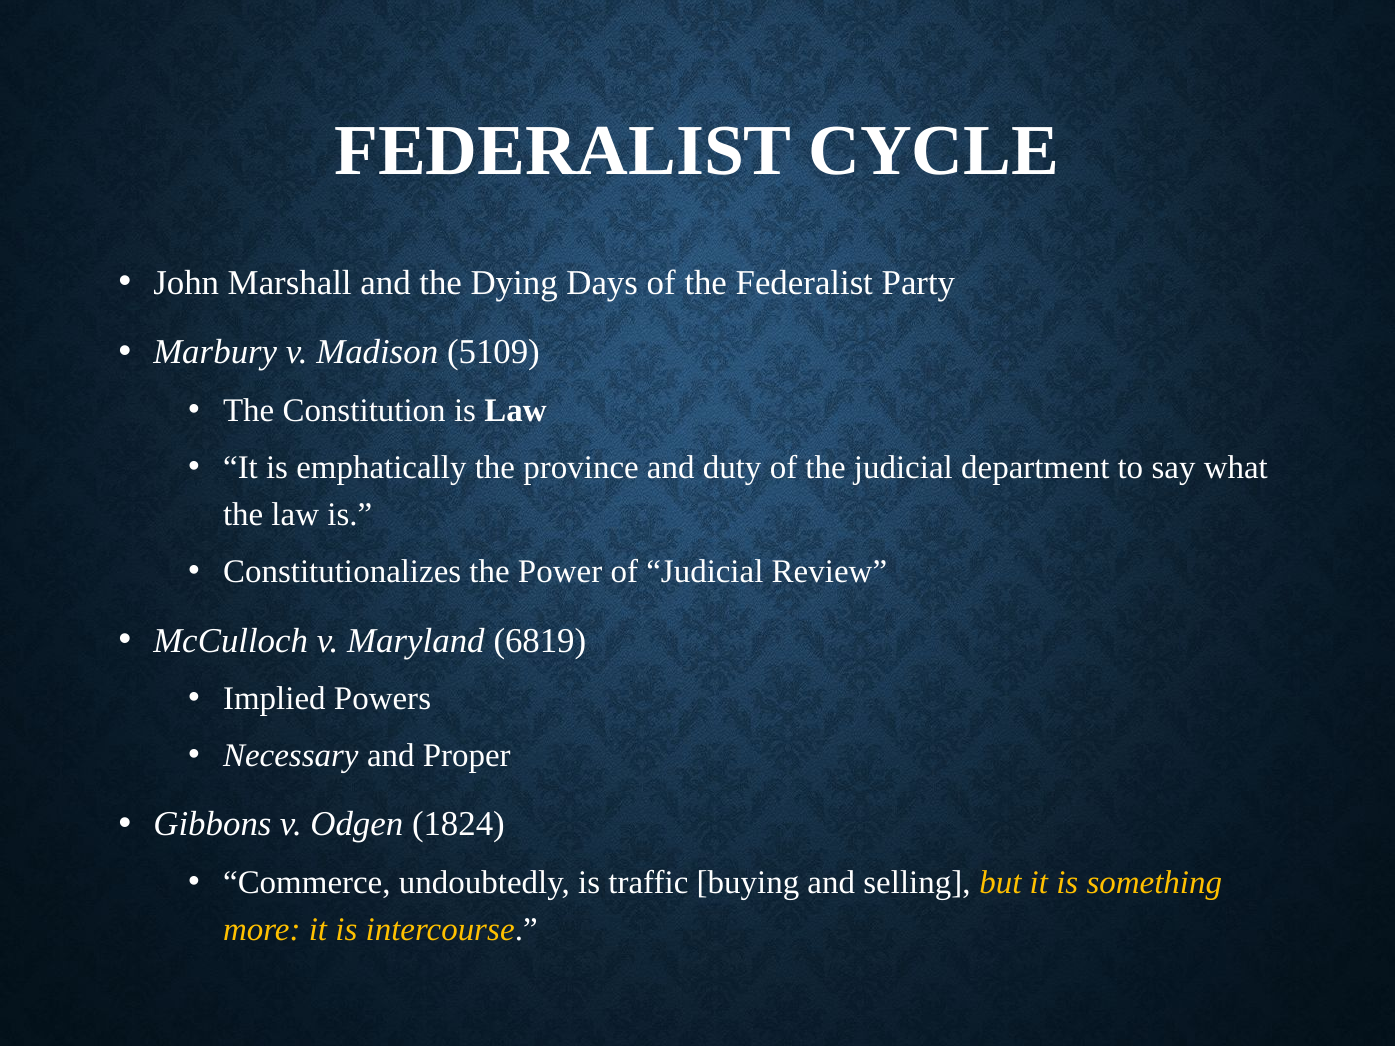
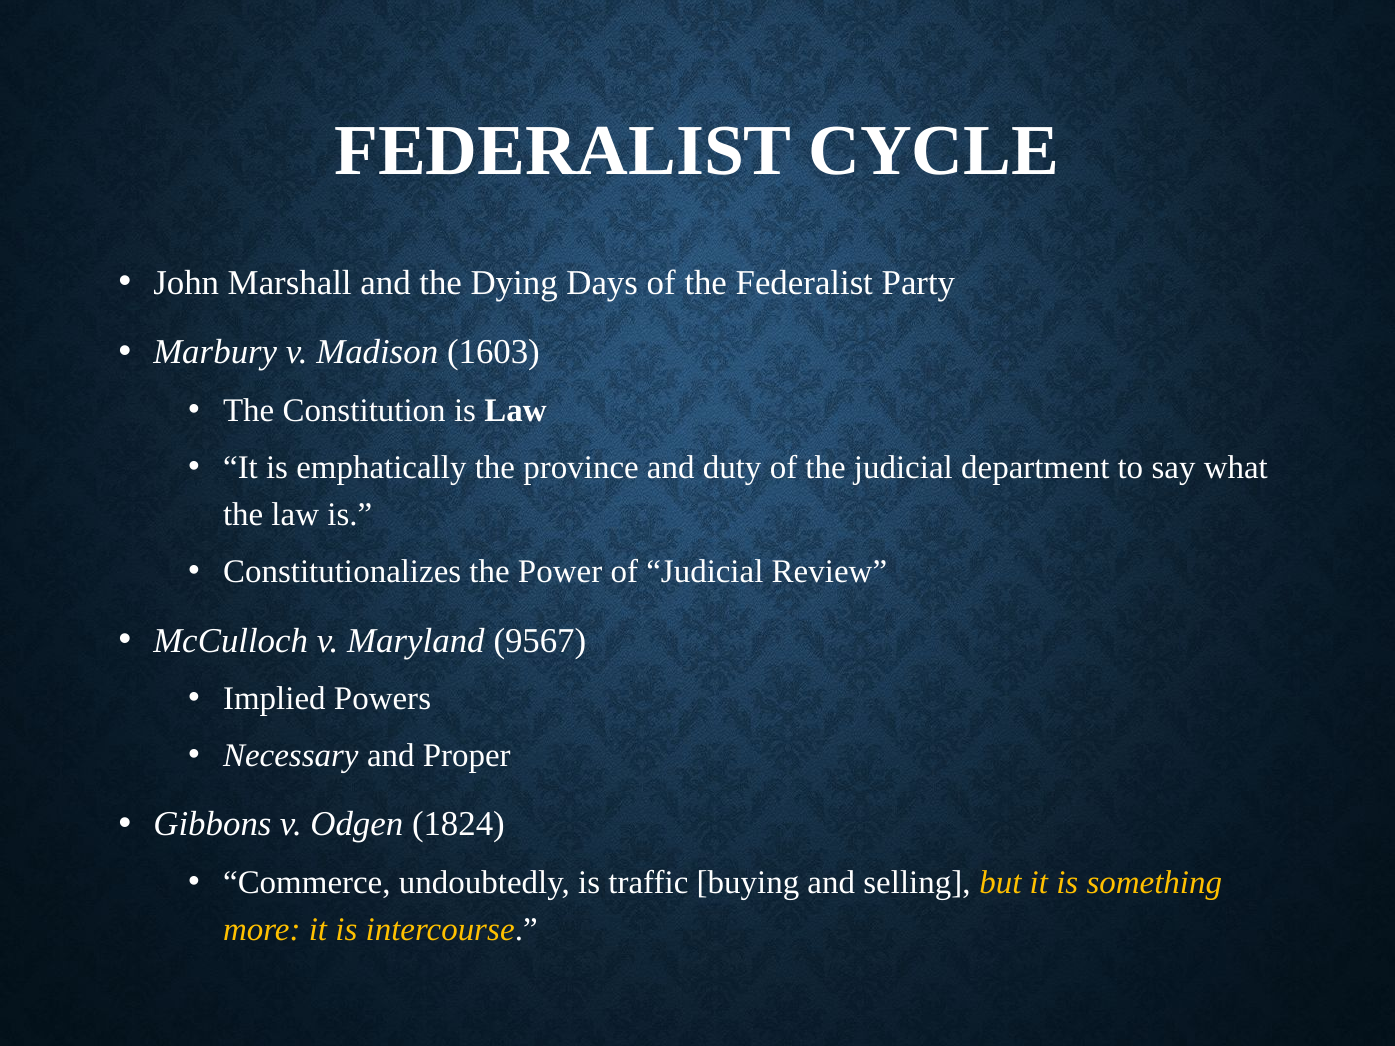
5109: 5109 -> 1603
6819: 6819 -> 9567
